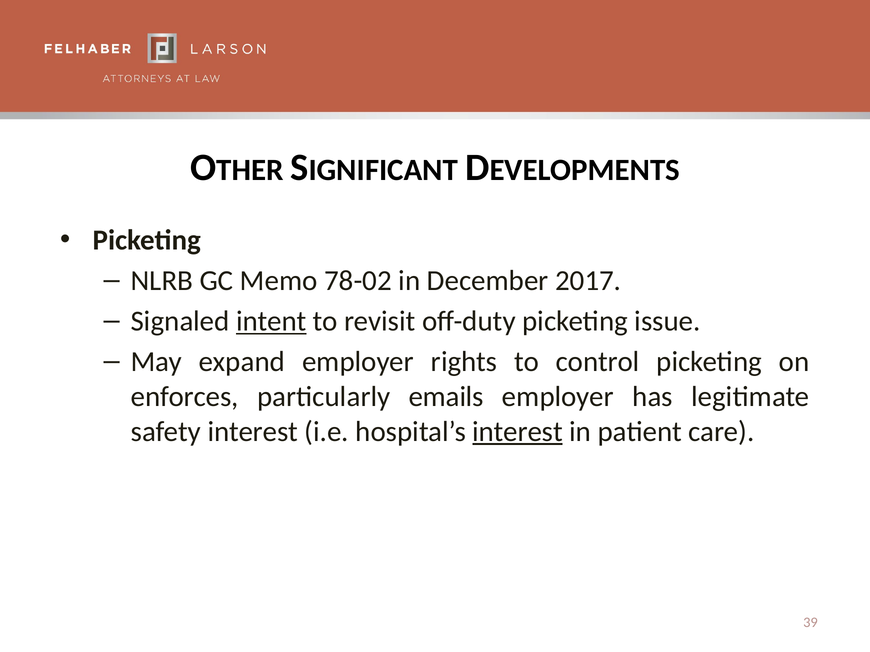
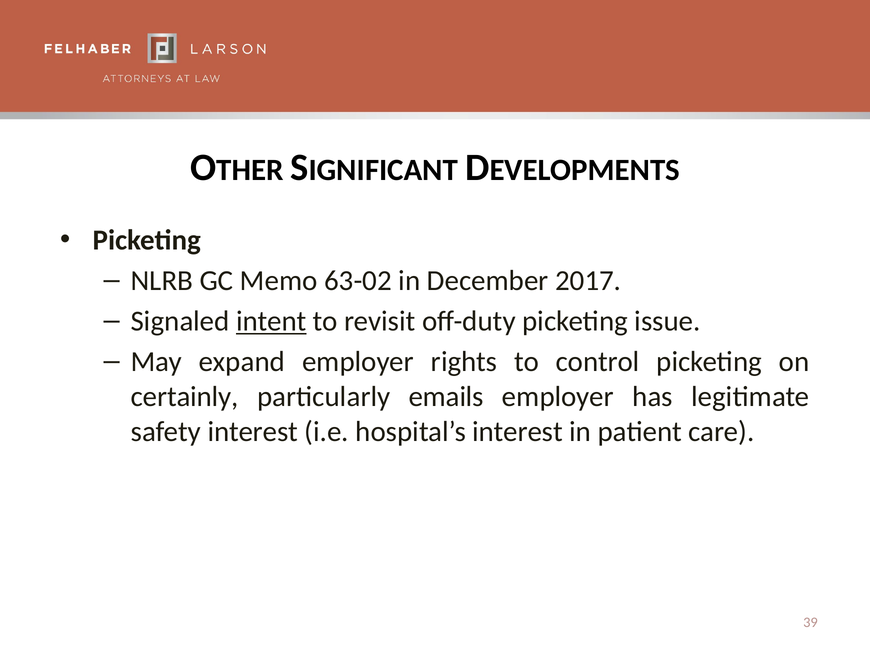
78-02: 78-02 -> 63-02
enforces: enforces -> certainly
interest at (518, 432) underline: present -> none
